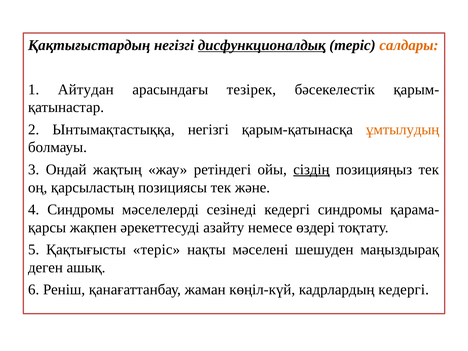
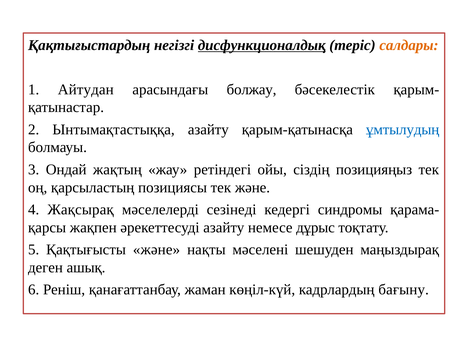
тезірек: тезірек -> болжау
Ынтымақтастыққа негізгі: негізгі -> азайту
ұмтылудың colour: orange -> blue
сіздің underline: present -> none
4 Синдромы: Синдромы -> Жақсырақ
өздері: өздері -> дұрыс
Қақтығысты теріс: теріс -> және
кадрлардың кедергі: кедергі -> бағыну
